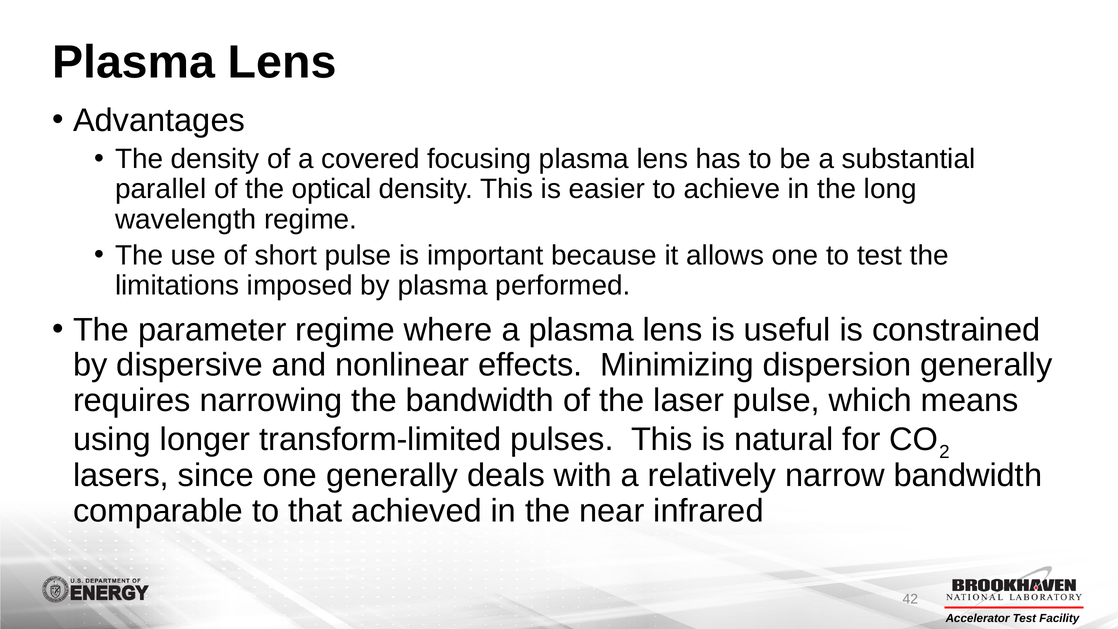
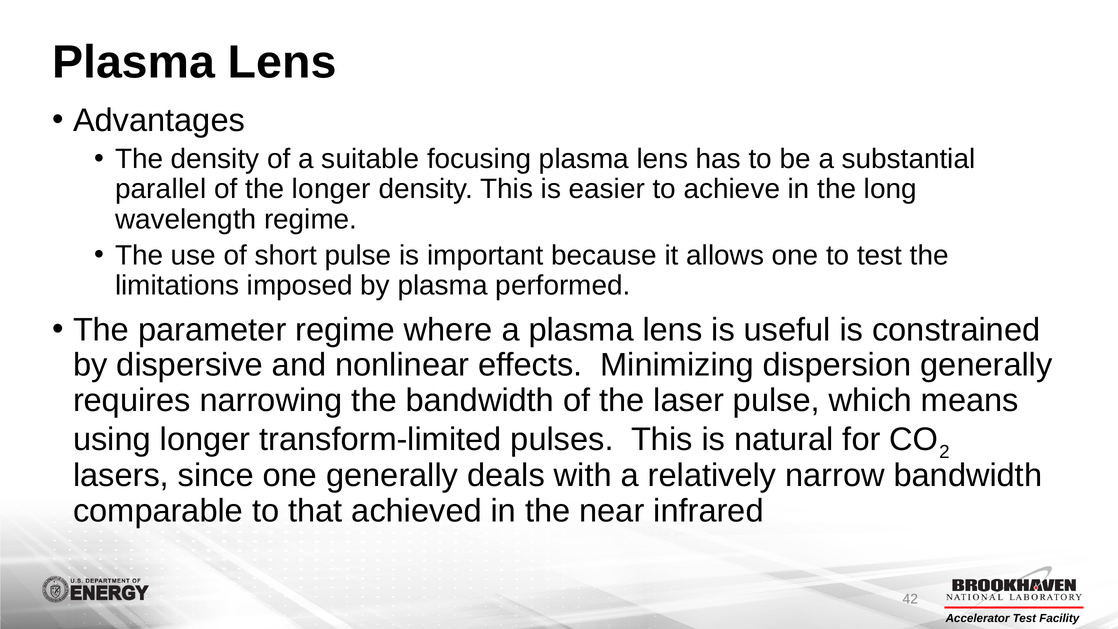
covered: covered -> suitable
the optical: optical -> longer
